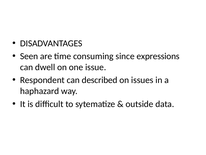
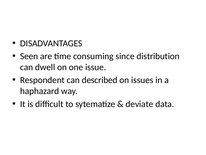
expressions: expressions -> distribution
outside: outside -> deviate
